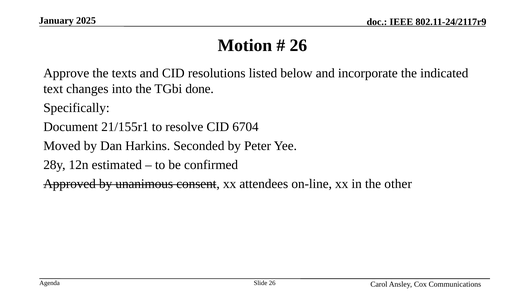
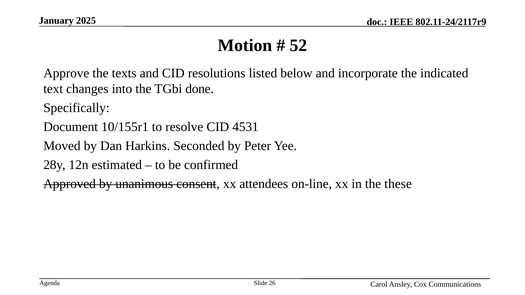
26 at (298, 46): 26 -> 52
21/155r1: 21/155r1 -> 10/155r1
6704: 6704 -> 4531
other: other -> these
